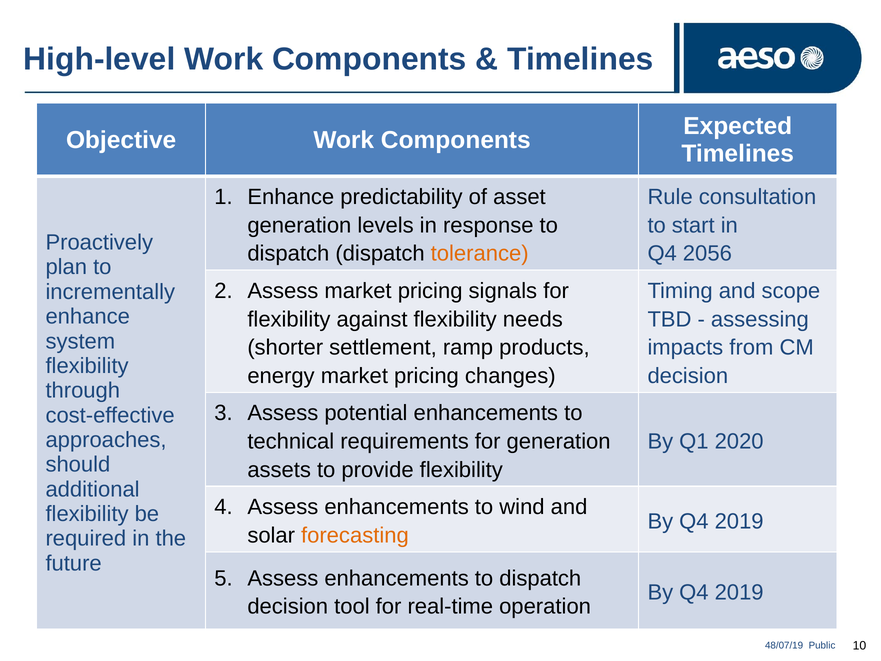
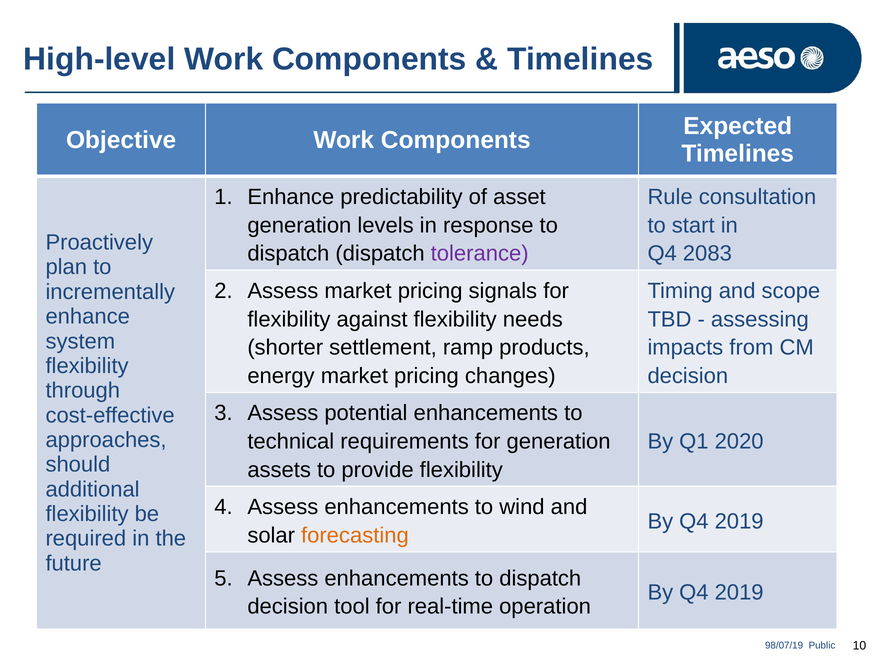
tolerance colour: orange -> purple
2056: 2056 -> 2083
48/07/19: 48/07/19 -> 98/07/19
